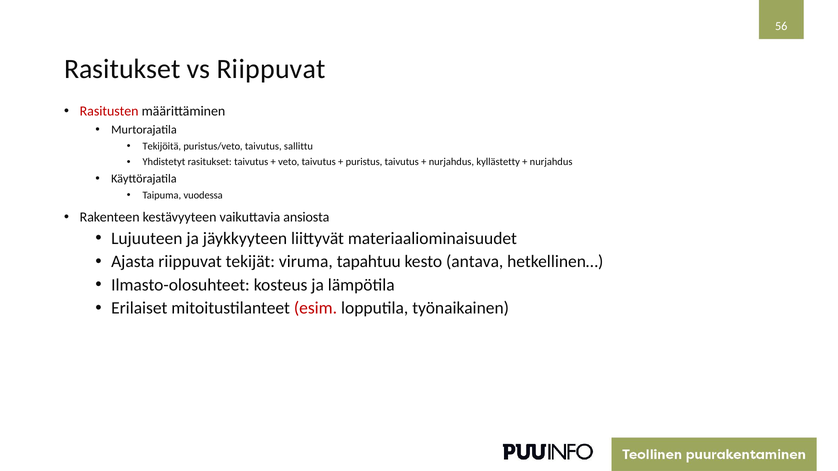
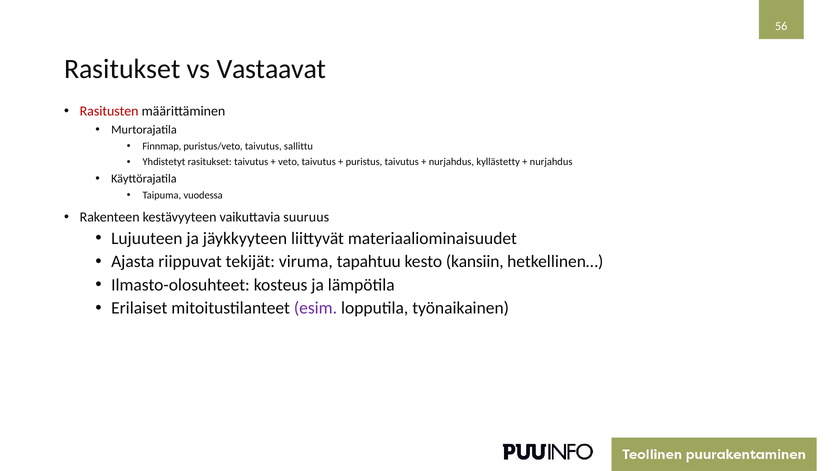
vs Riippuvat: Riippuvat -> Vastaavat
Tekijöitä: Tekijöitä -> Finnmap
ansiosta: ansiosta -> suuruus
antava: antava -> kansiin
esim colour: red -> purple
